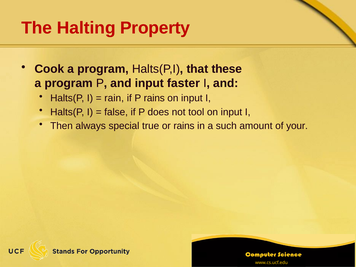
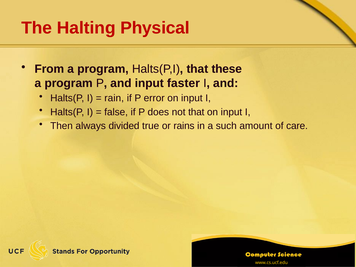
Property: Property -> Physical
Cook: Cook -> From
P rains: rains -> error
not tool: tool -> that
special: special -> divided
your: your -> care
